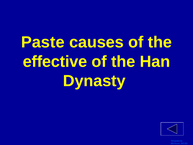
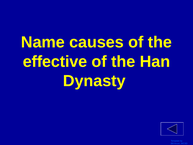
Paste: Paste -> Name
